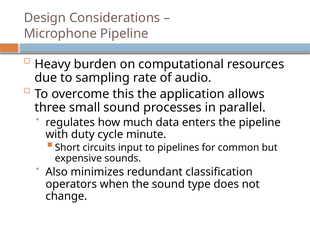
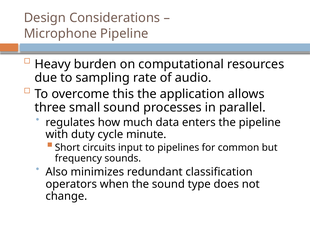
expensive: expensive -> frequency
